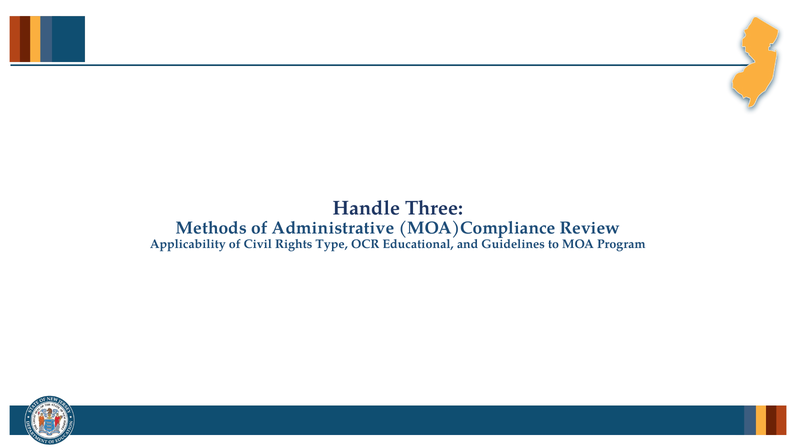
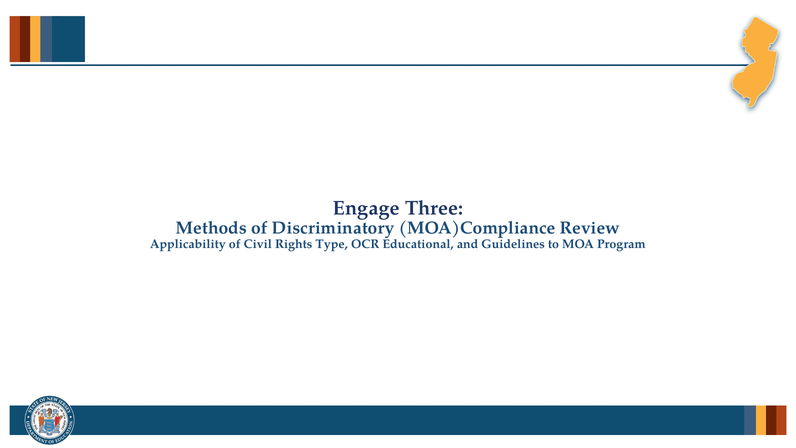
Handle: Handle -> Engage
Administrative: Administrative -> Discriminatory
